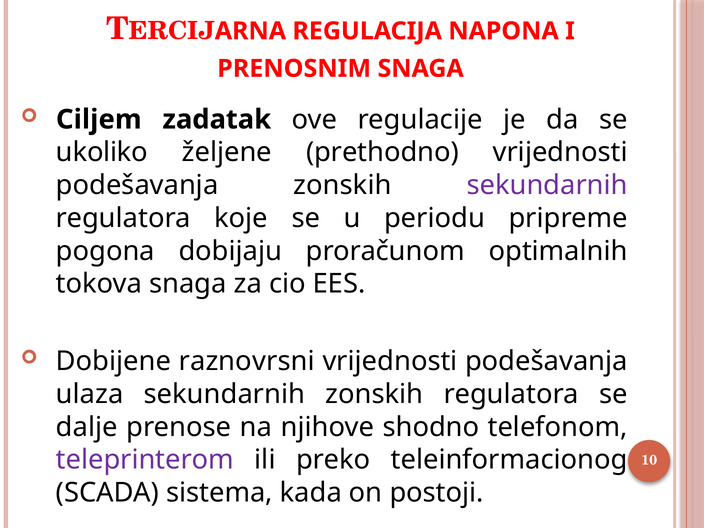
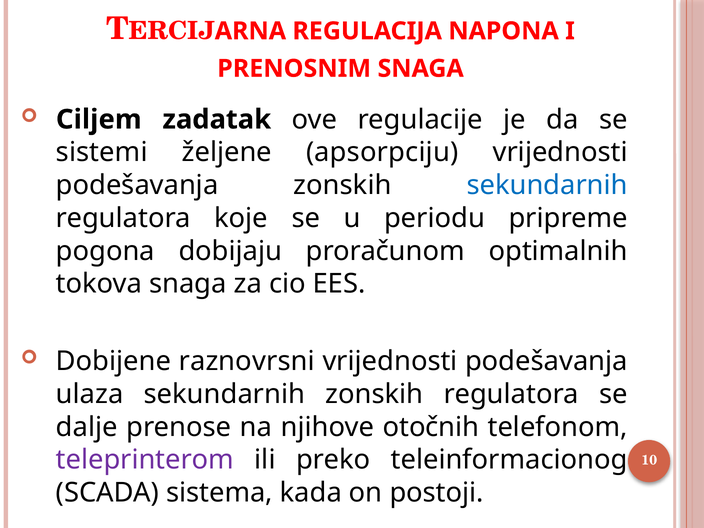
ukoliko: ukoliko -> sistemi
prethodno: prethodno -> apsorpciju
sekundarnih at (547, 185) colour: purple -> blue
shodno: shodno -> otočnih
